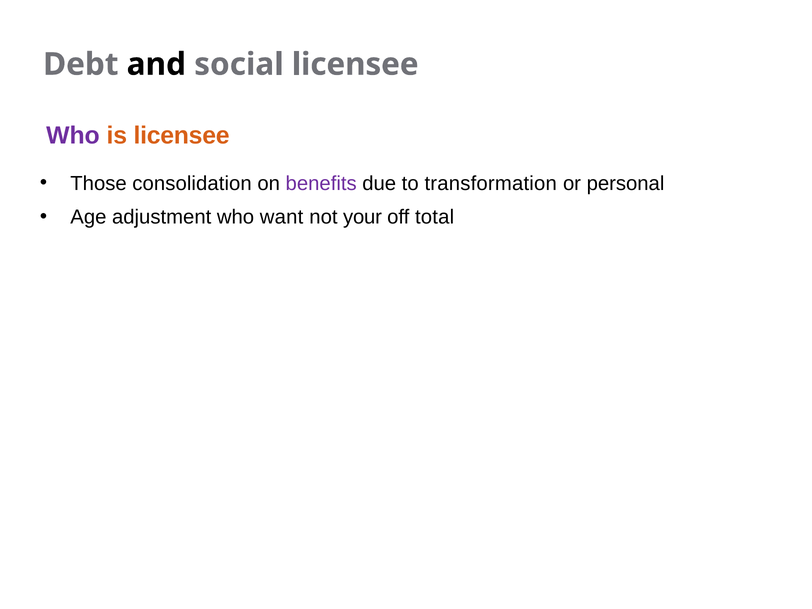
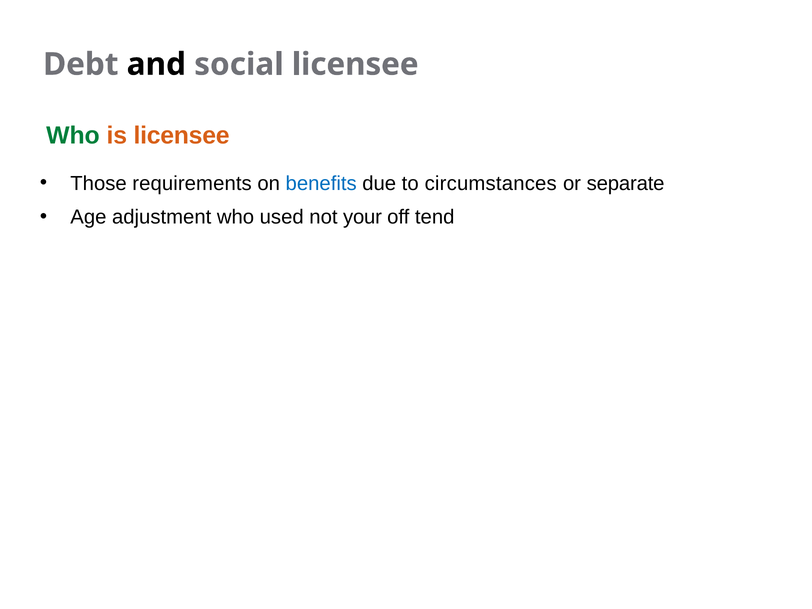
Who at (73, 135) colour: purple -> green
consolidation: consolidation -> requirements
benefits colour: purple -> blue
transformation: transformation -> circumstances
personal: personal -> separate
want: want -> used
total: total -> tend
